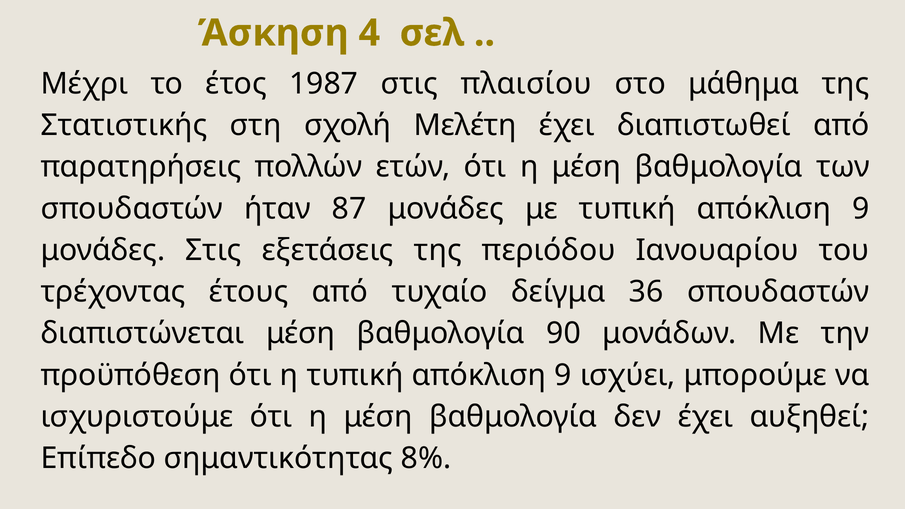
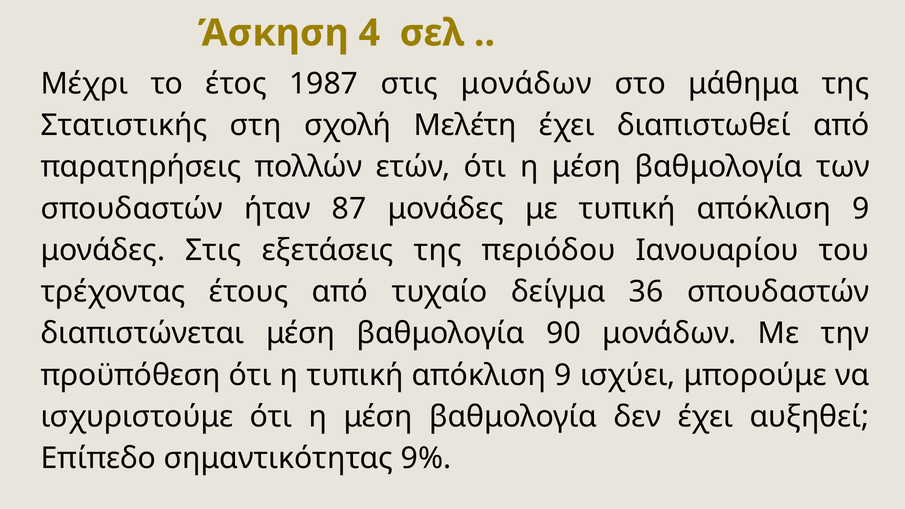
στις πλαισίου: πλαισίου -> μονάδων
8%: 8% -> 9%
